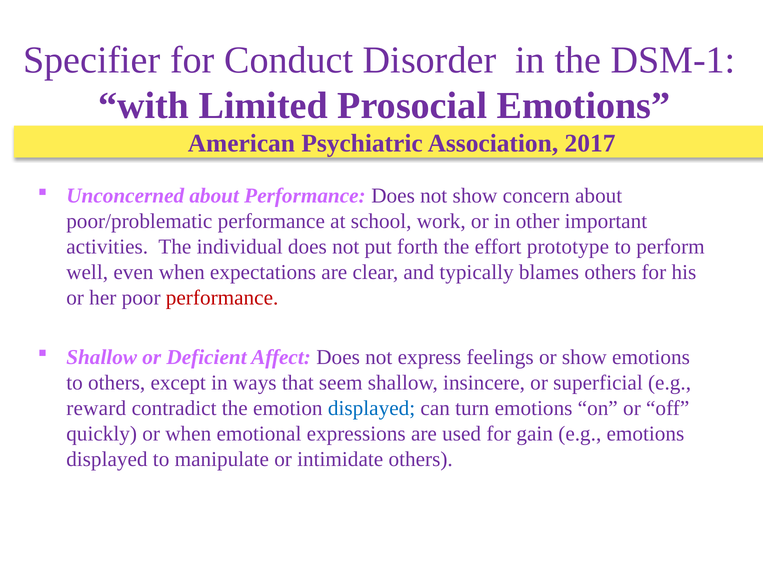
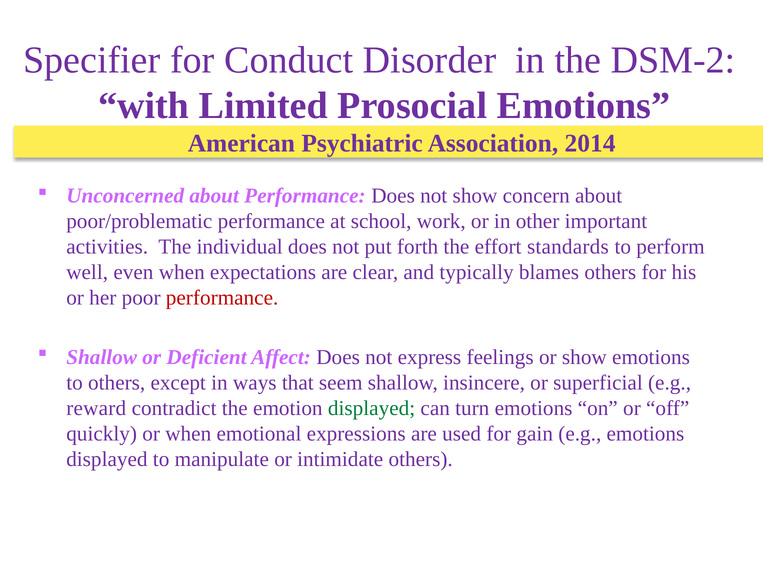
DSM-1: DSM-1 -> DSM-2
2017: 2017 -> 2014
prototype: prototype -> standards
displayed at (372, 408) colour: blue -> green
